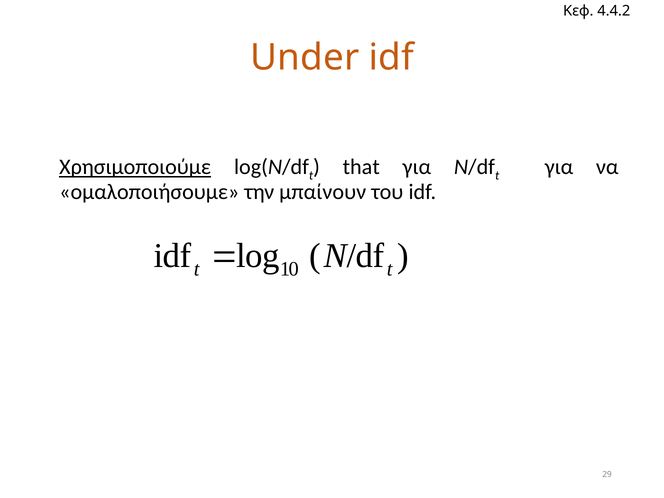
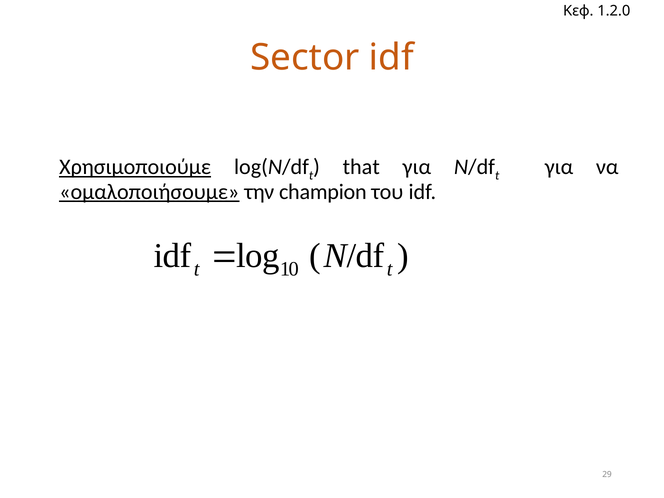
4.4.2: 4.4.2 -> 1.2.0
Under: Under -> Sector
ομαλοποιήσουμε underline: none -> present
μπαίνουν: μπαίνουν -> champion
